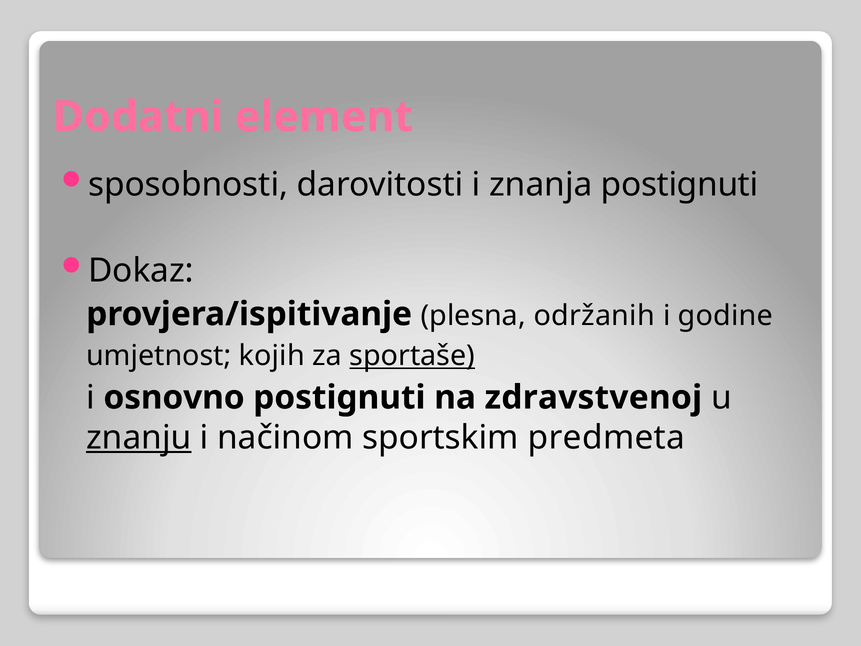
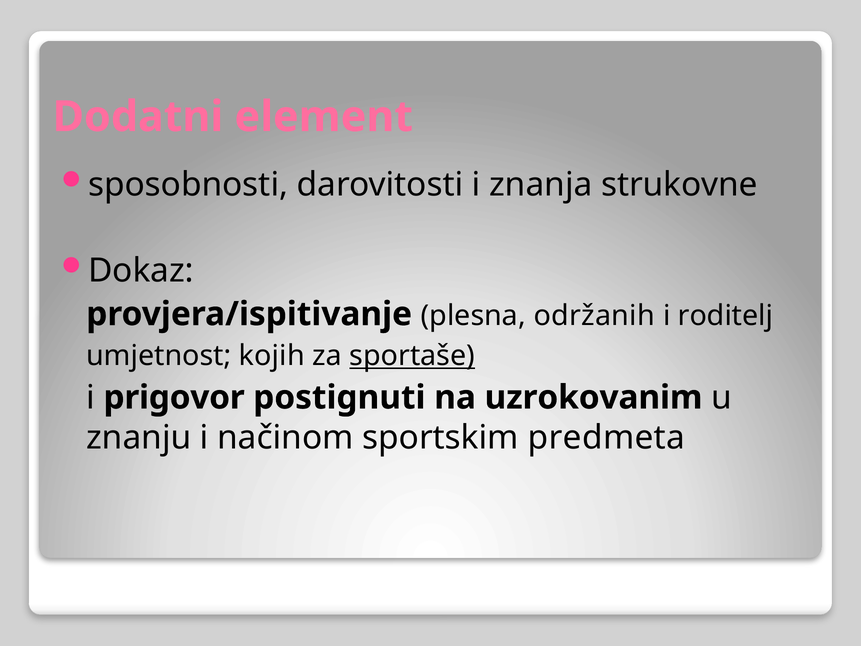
znanja postignuti: postignuti -> strukovne
godine: godine -> roditelj
osnovno: osnovno -> prigovor
zdravstvenoj: zdravstvenoj -> uzrokovanim
znanju underline: present -> none
